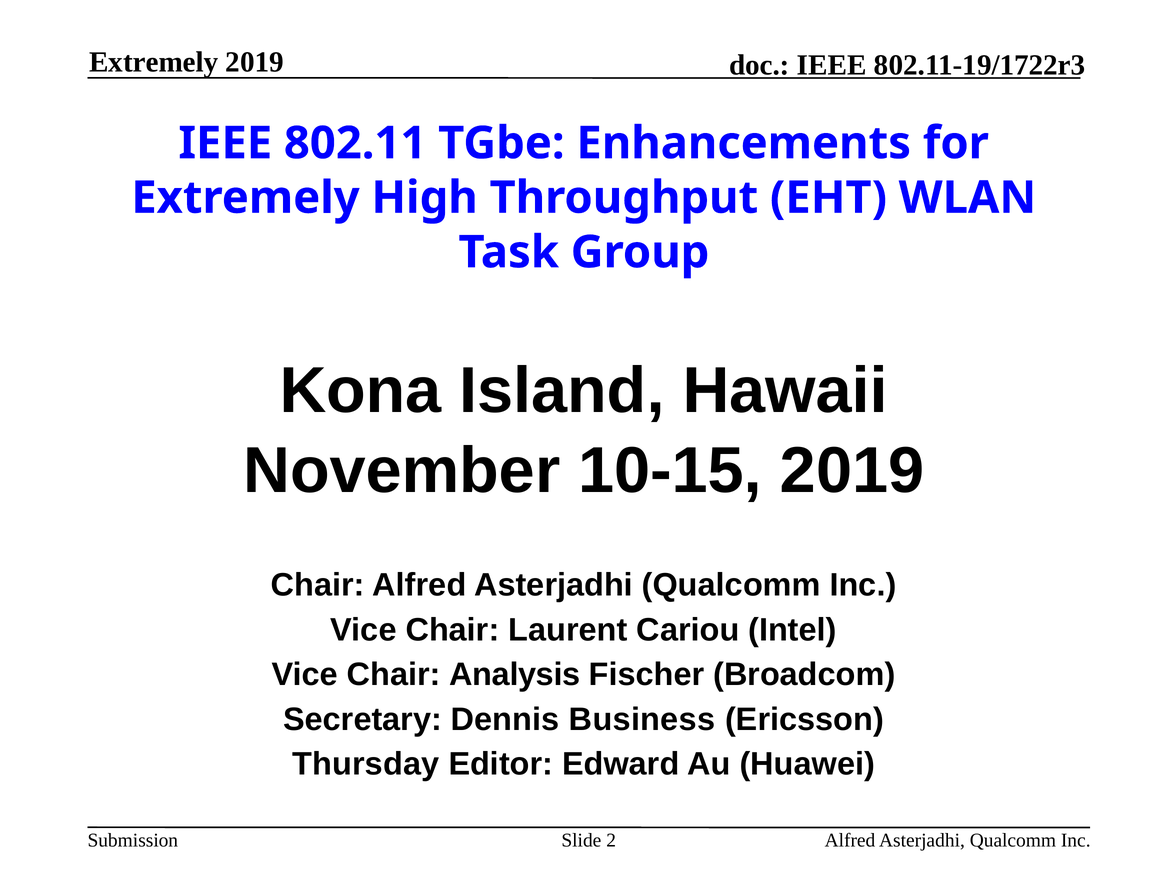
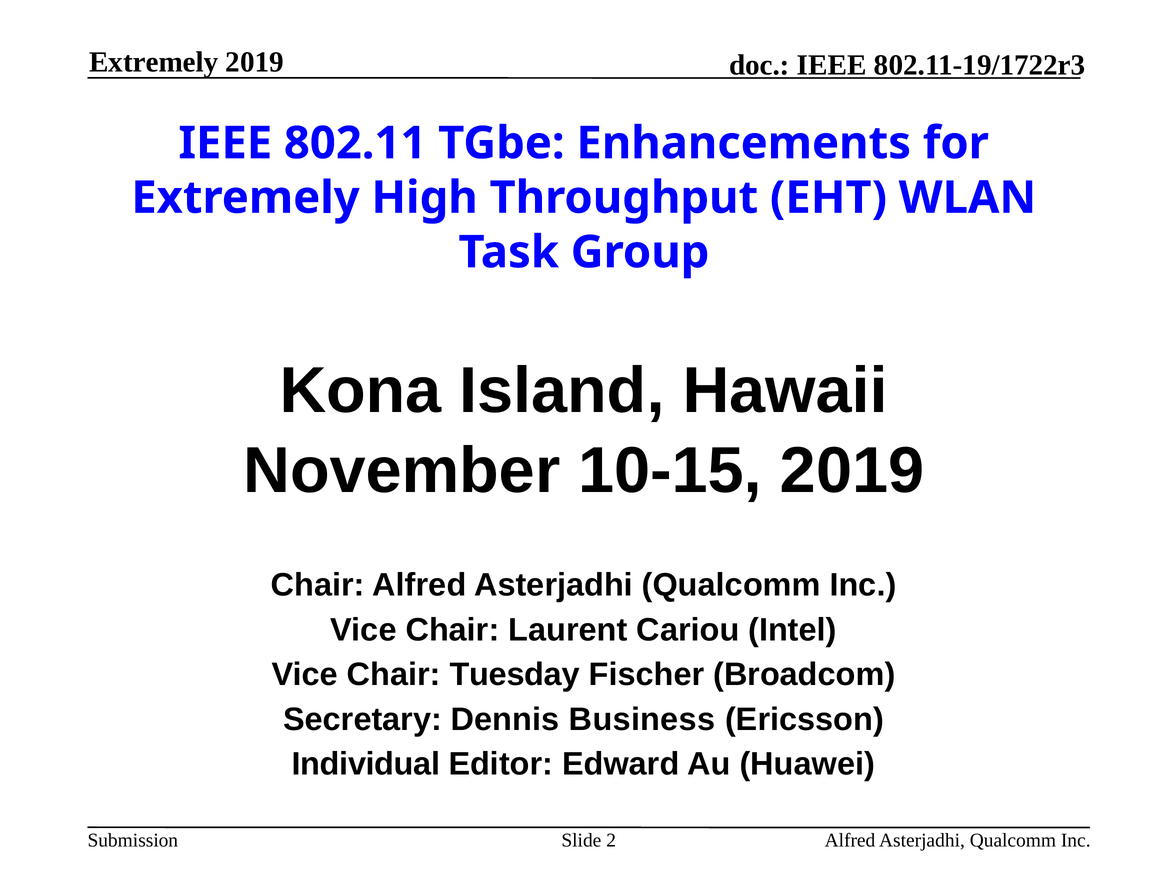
Analysis: Analysis -> Tuesday
Thursday: Thursday -> Individual
